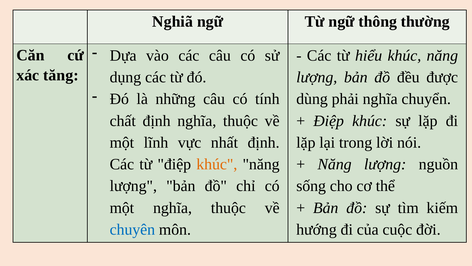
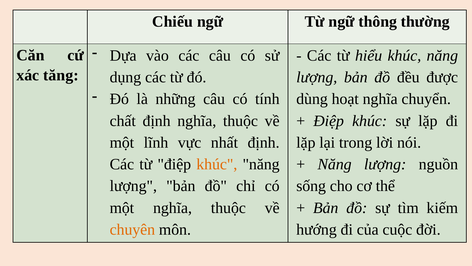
Nghiã: Nghiã -> Chiếu
phải: phải -> hoạt
chuyên colour: blue -> orange
